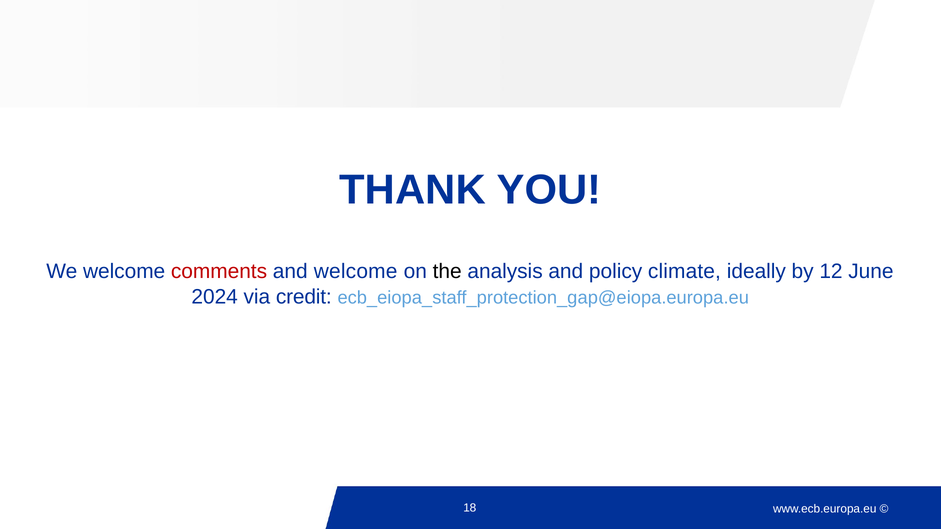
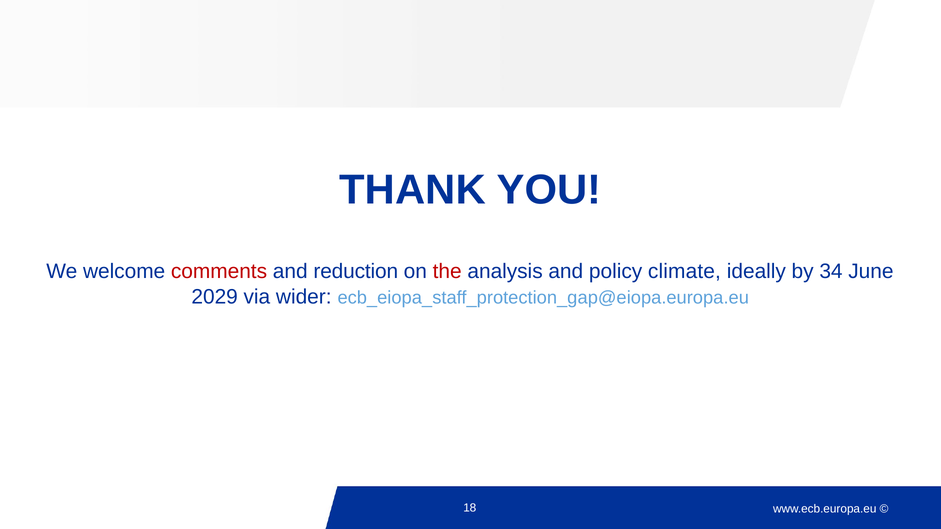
and welcome: welcome -> reduction
the colour: black -> red
12: 12 -> 34
2024: 2024 -> 2029
credit: credit -> wider
